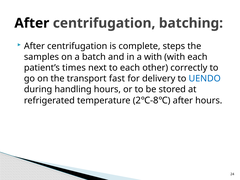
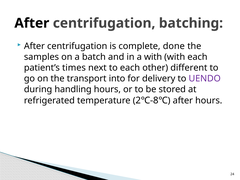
steps: steps -> done
correctly: correctly -> different
fast: fast -> into
UENDO colour: blue -> purple
